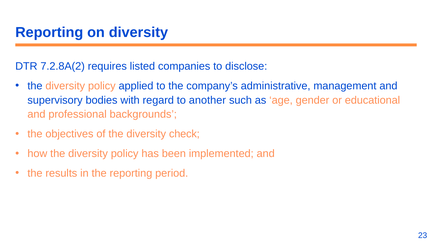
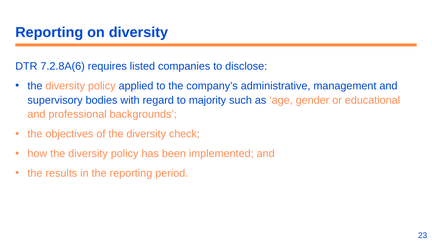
7.2.8A(2: 7.2.8A(2 -> 7.2.8A(6
another: another -> majority
